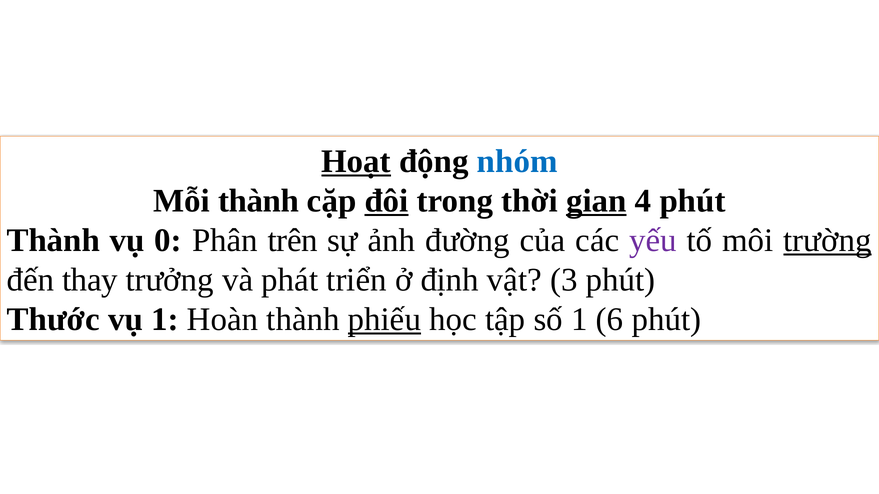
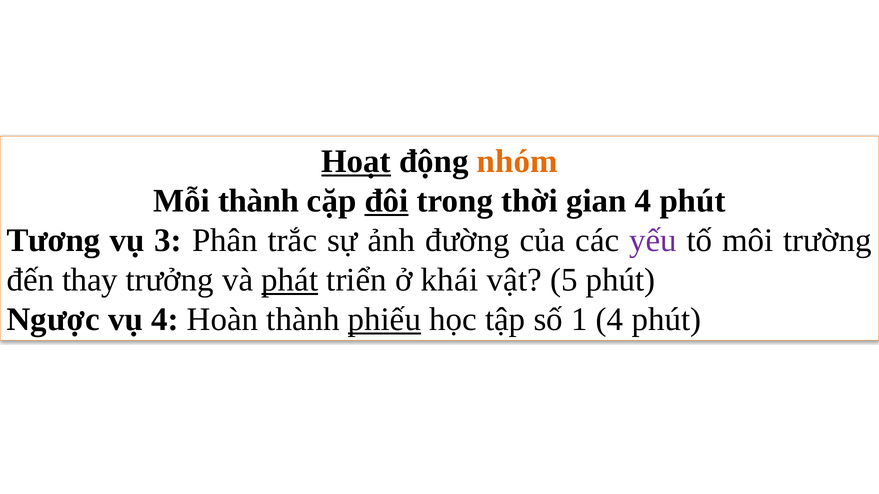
nhóm colour: blue -> orange
gian underline: present -> none
Thành at (53, 241): Thành -> Tương
0: 0 -> 3
trên: trên -> trắc
trường underline: present -> none
phát underline: none -> present
định: định -> khái
3: 3 -> 5
Thước: Thước -> Ngược
vụ 1: 1 -> 4
1 6: 6 -> 4
